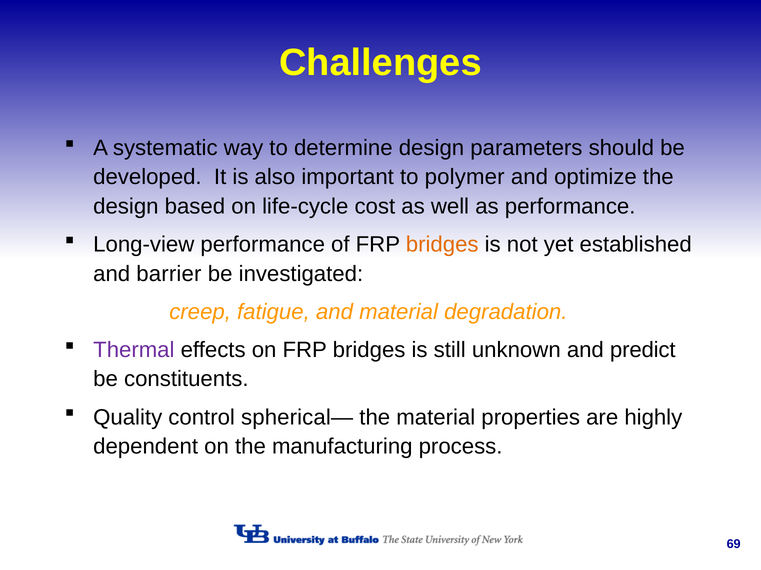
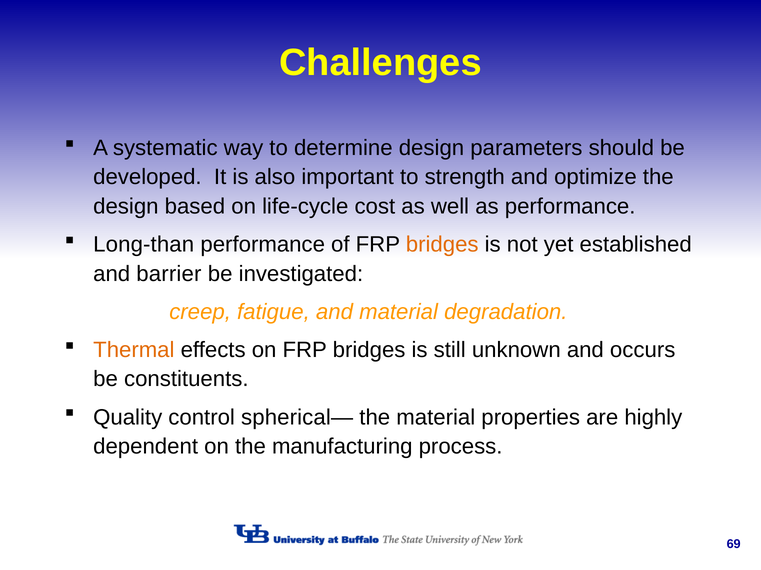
polymer: polymer -> strength
Long-view: Long-view -> Long-than
Thermal colour: purple -> orange
predict: predict -> occurs
